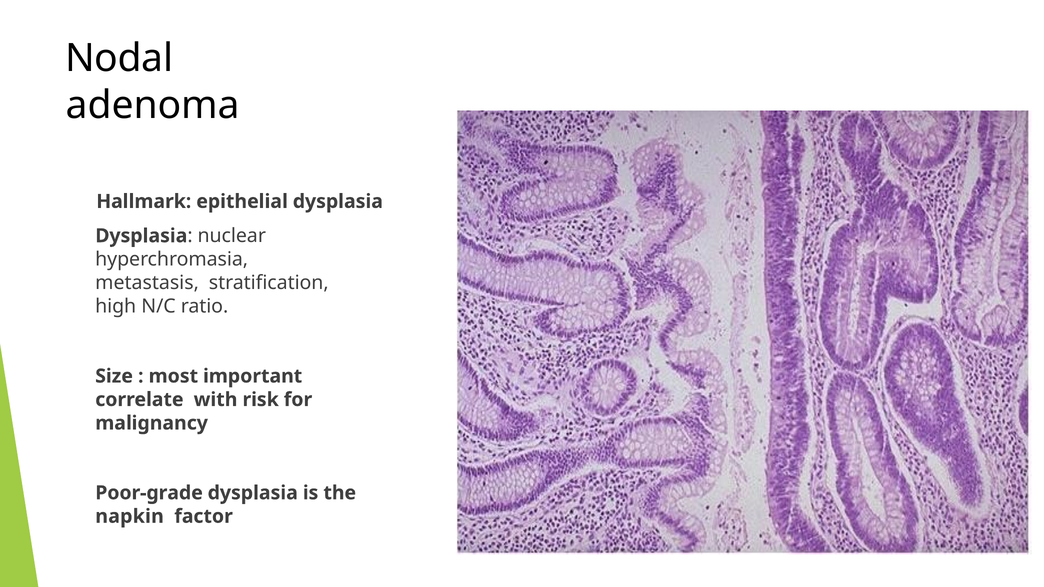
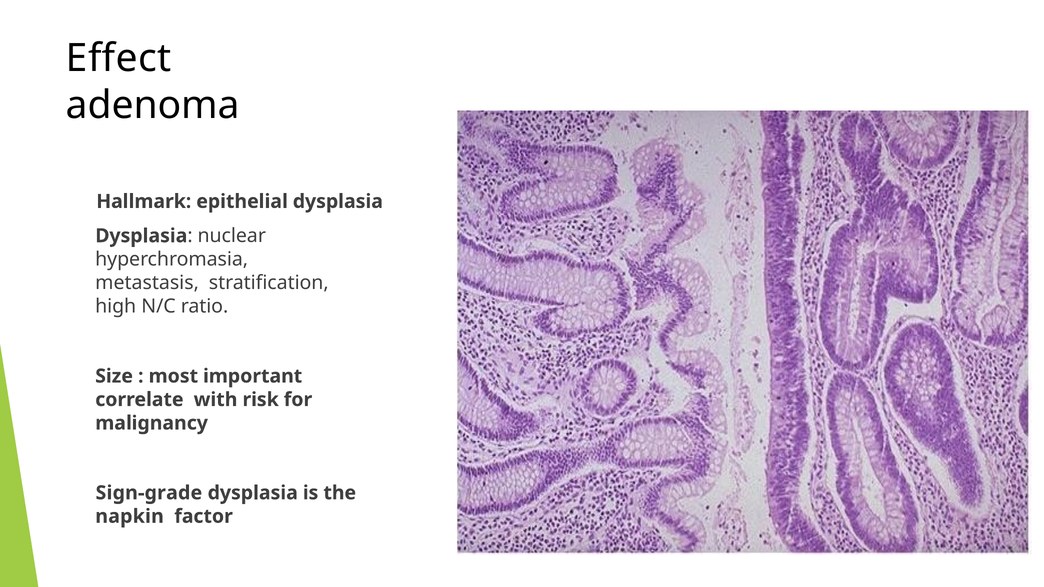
Nodal: Nodal -> Effect
Poor-grade: Poor-grade -> Sign-grade
